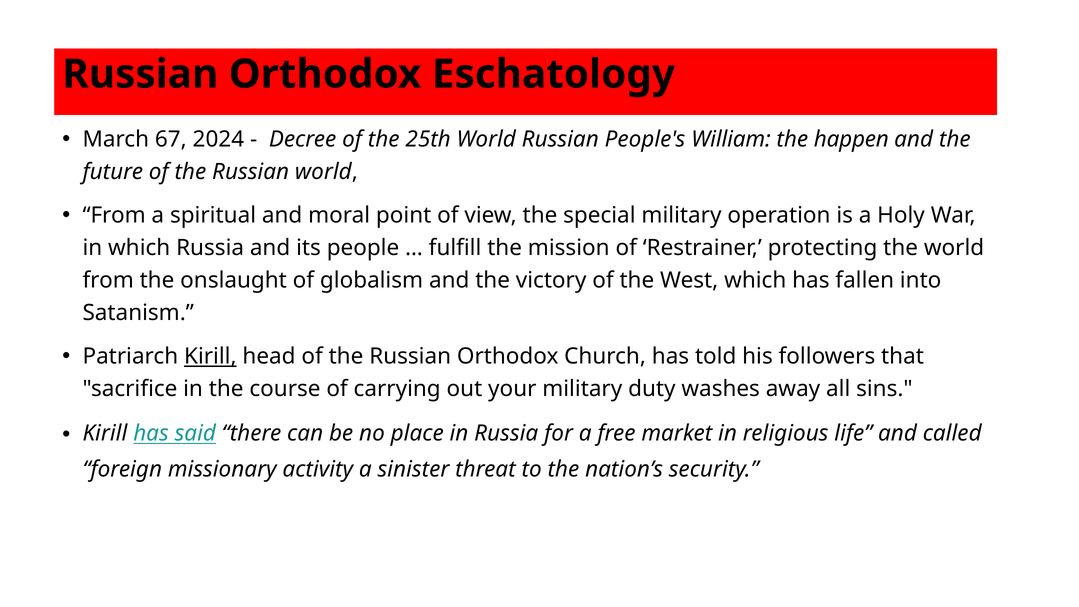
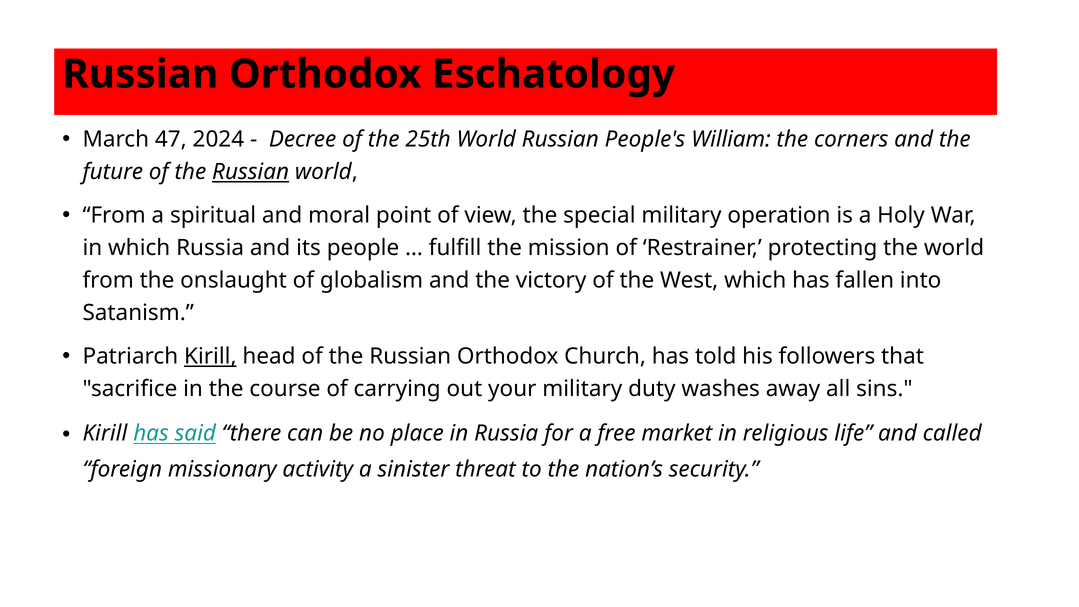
67: 67 -> 47
happen: happen -> corners
Russian at (251, 172) underline: none -> present
